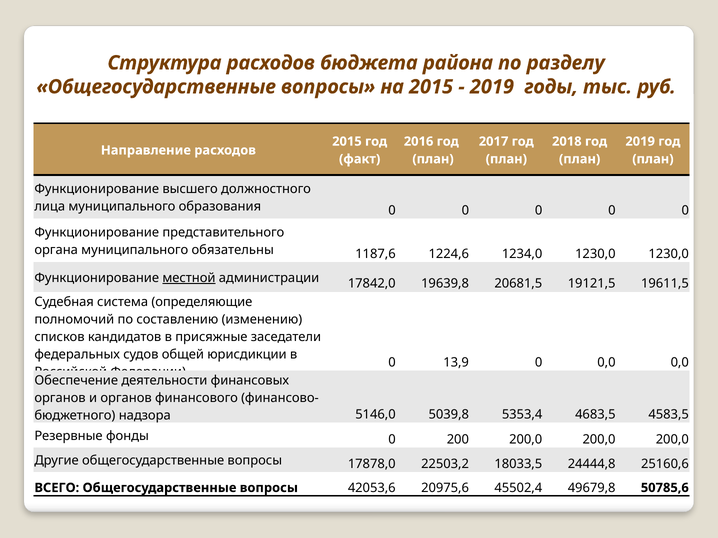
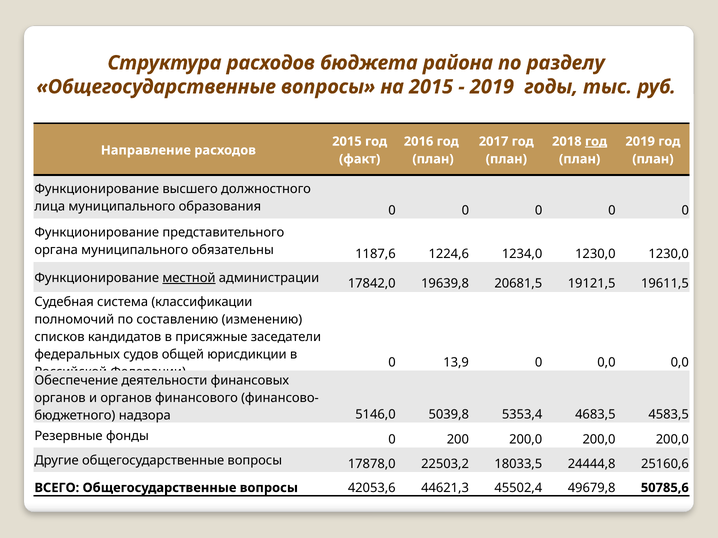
год at (596, 142) underline: none -> present
определяющие: определяющие -> классификации
20975,6: 20975,6 -> 44621,3
